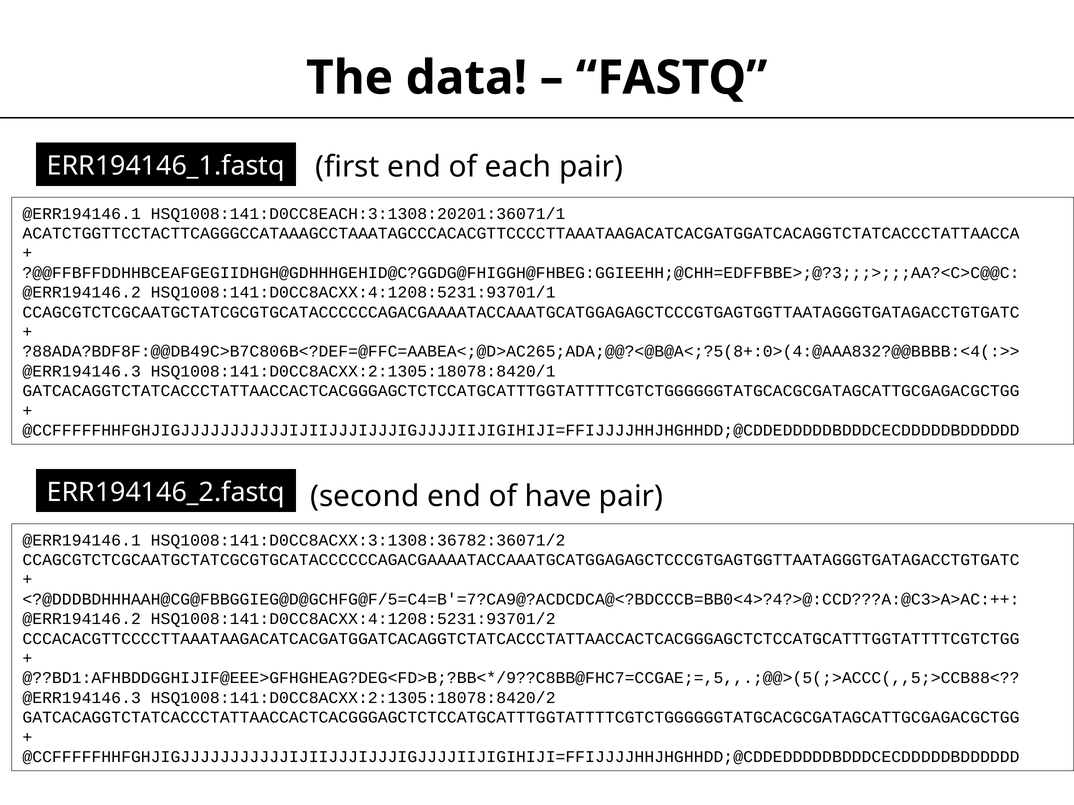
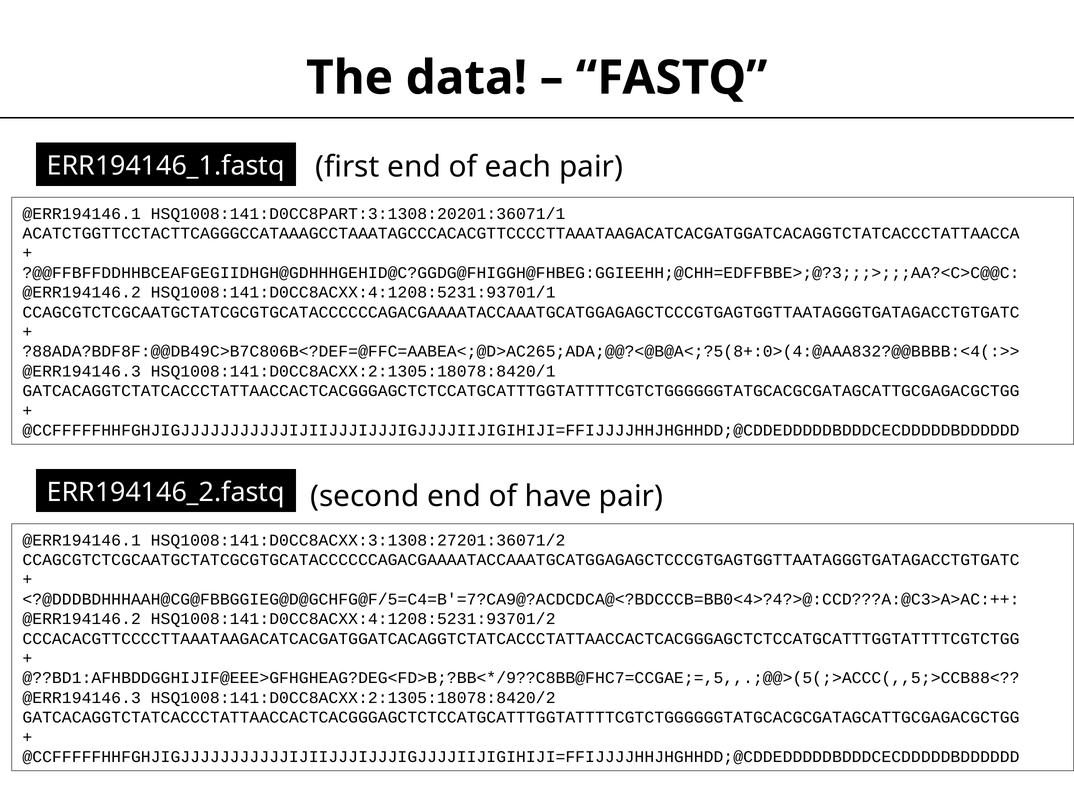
HSQ1008:141:D0CC8EACH:3:1308:20201:36071/1: HSQ1008:141:D0CC8EACH:3:1308:20201:36071/1 -> HSQ1008:141:D0CC8PART:3:1308:20201:36071/1
HSQ1008:141:D0CC8ACXX:3:1308:36782:36071/2: HSQ1008:141:D0CC8ACXX:3:1308:36782:36071/2 -> HSQ1008:141:D0CC8ACXX:3:1308:27201:36071/2
